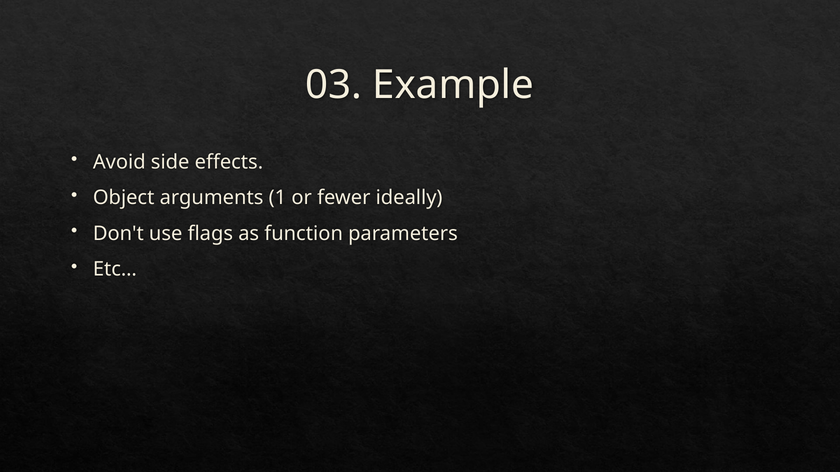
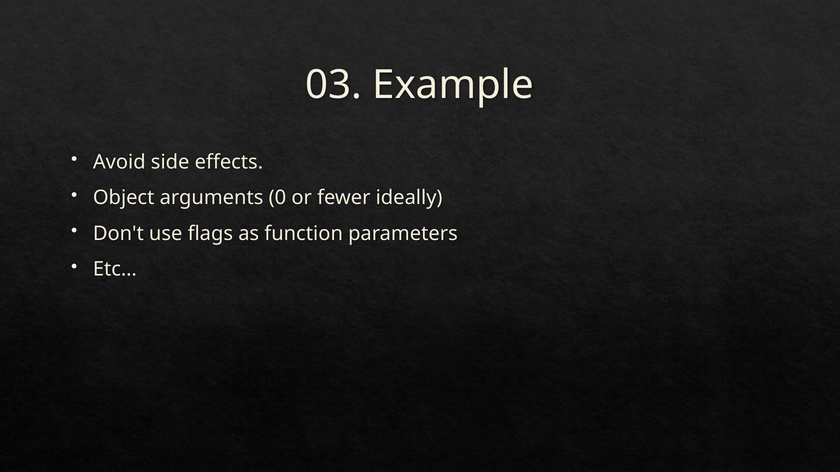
1: 1 -> 0
